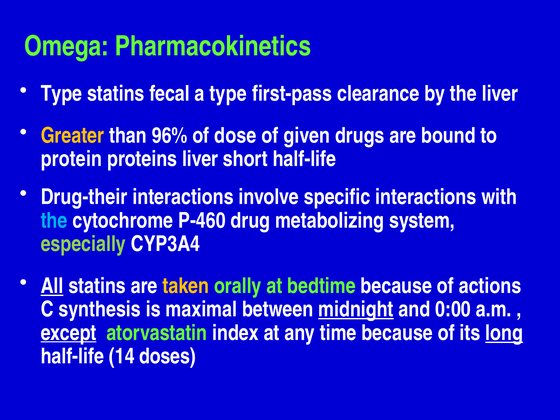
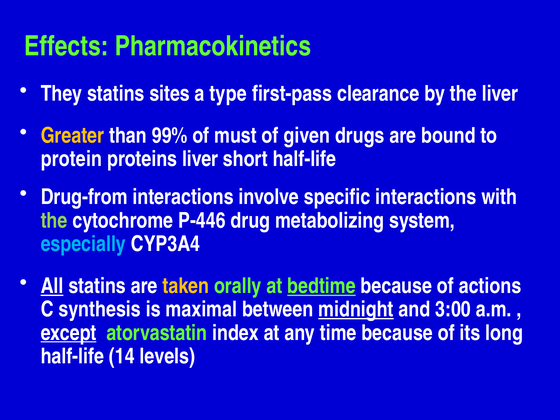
Omega: Omega -> Effects
Type at (61, 94): Type -> They
fecal: fecal -> sites
96%: 96% -> 99%
dose: dose -> must
Drug-their: Drug-their -> Drug-from
the at (54, 220) colour: light blue -> light green
P-460: P-460 -> P-446
especially colour: light green -> light blue
bedtime underline: none -> present
0:00: 0:00 -> 3:00
long underline: present -> none
doses: doses -> levels
